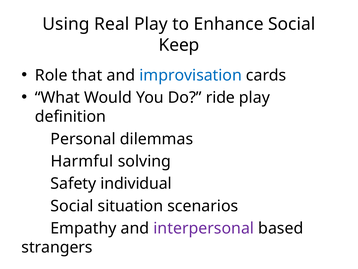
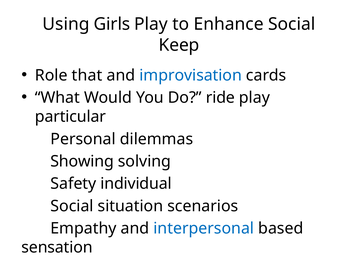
Real: Real -> Girls
definition: definition -> particular
Harmful: Harmful -> Showing
interpersonal colour: purple -> blue
strangers: strangers -> sensation
